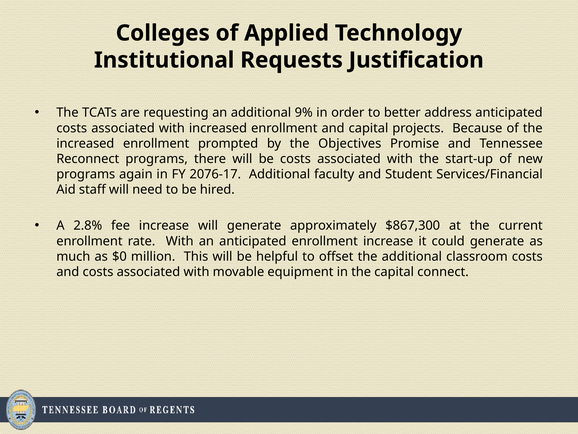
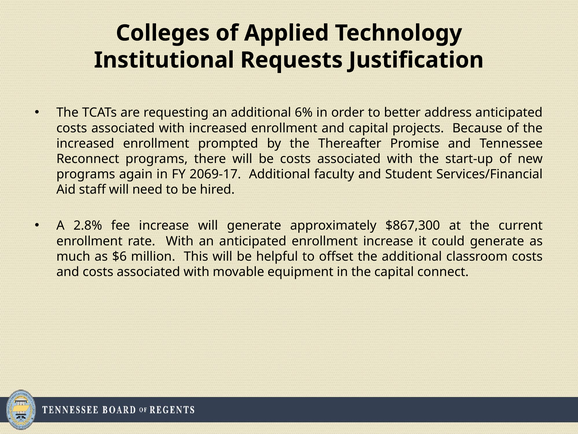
9%: 9% -> 6%
Objectives: Objectives -> Thereafter
2076-17: 2076-17 -> 2069-17
$0: $0 -> $6
